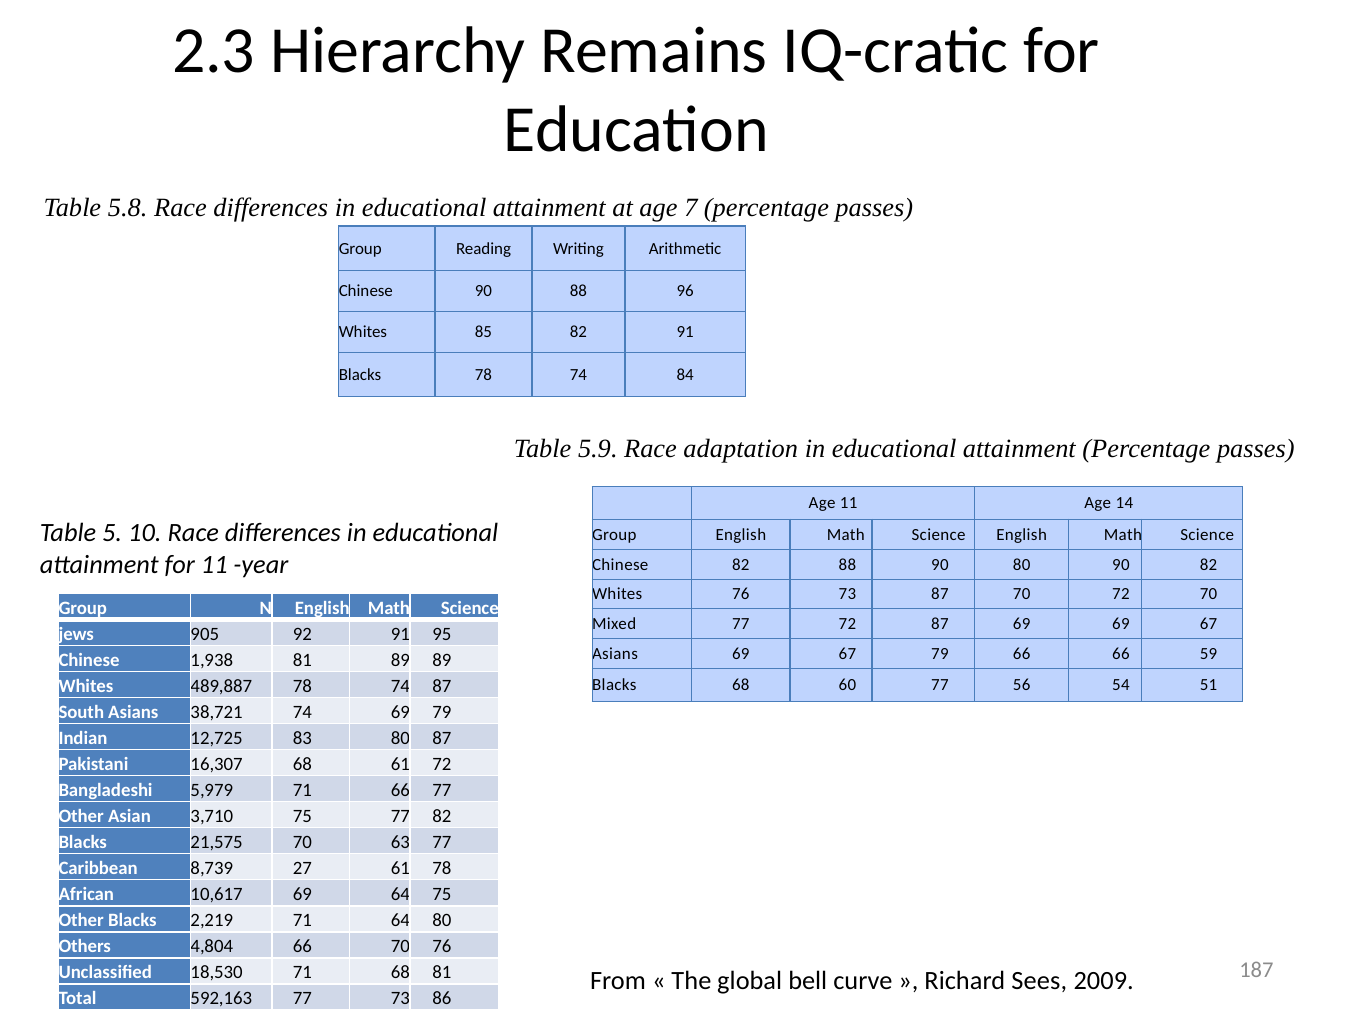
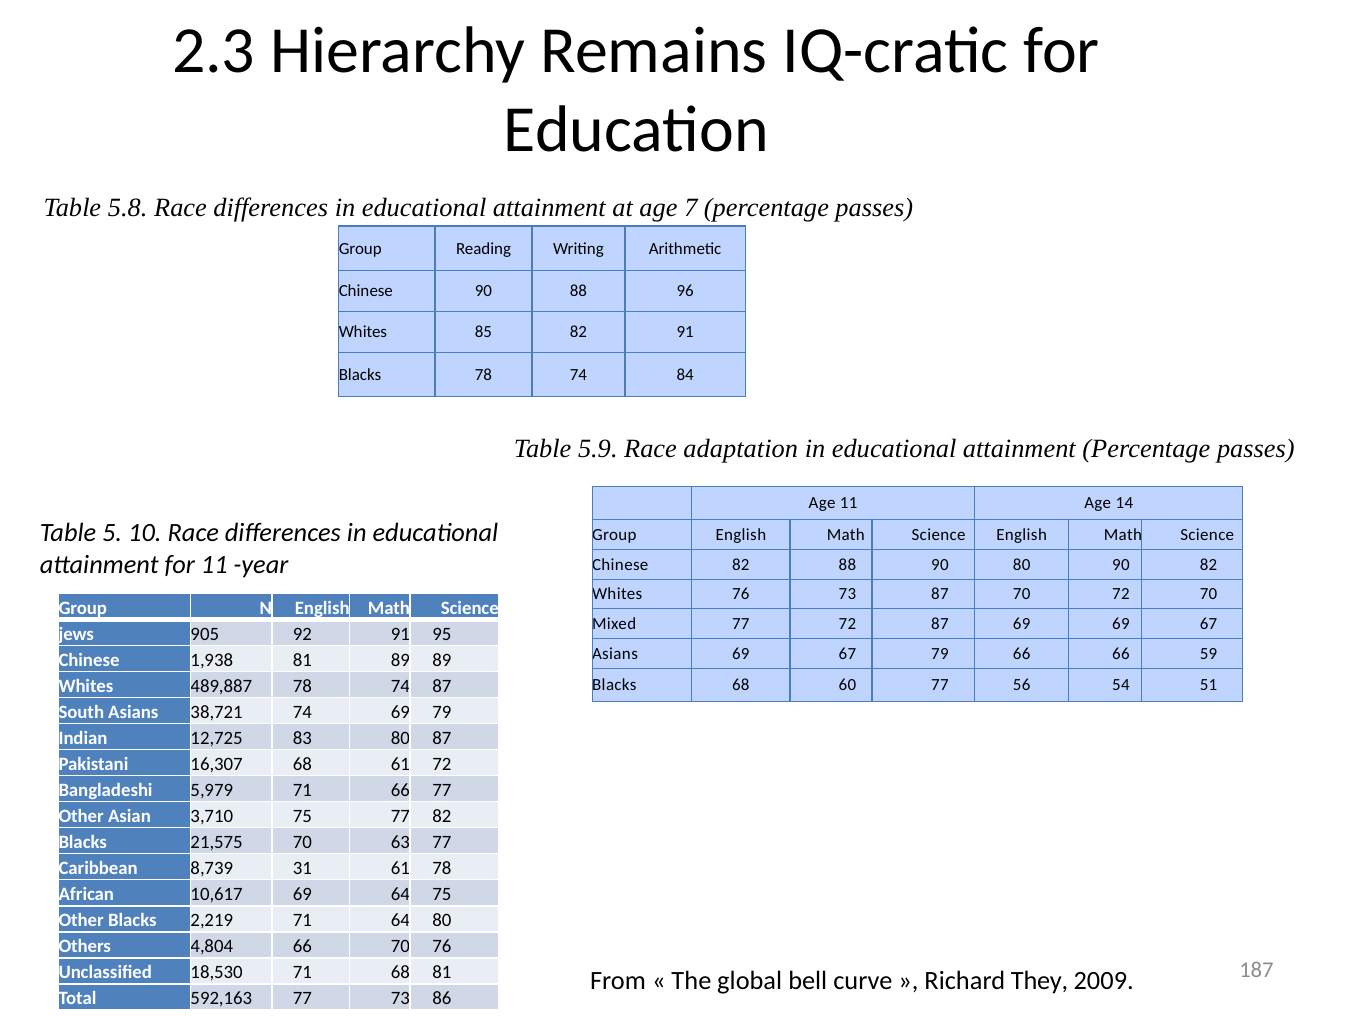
27: 27 -> 31
Sees: Sees -> They
